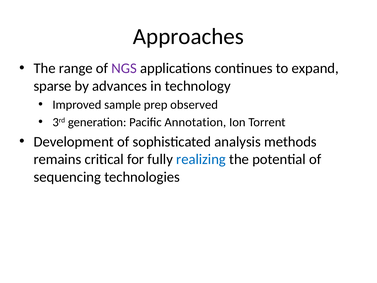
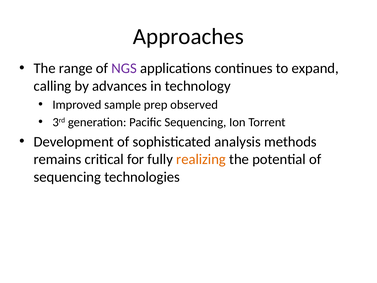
sparse: sparse -> calling
Pacific Annotation: Annotation -> Sequencing
realizing colour: blue -> orange
